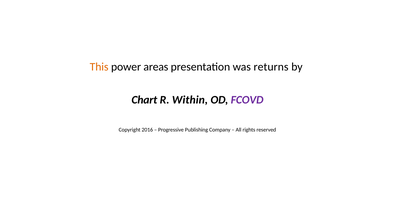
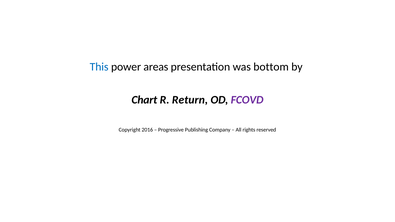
This colour: orange -> blue
returns: returns -> bottom
Within: Within -> Return
